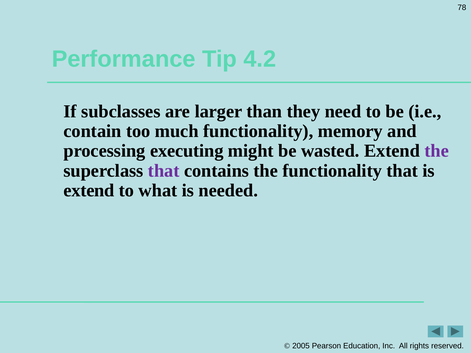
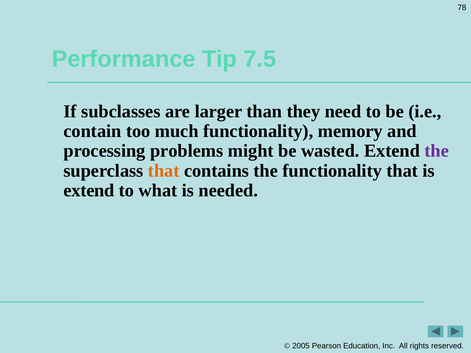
4.2: 4.2 -> 7.5
executing: executing -> problems
that at (164, 171) colour: purple -> orange
